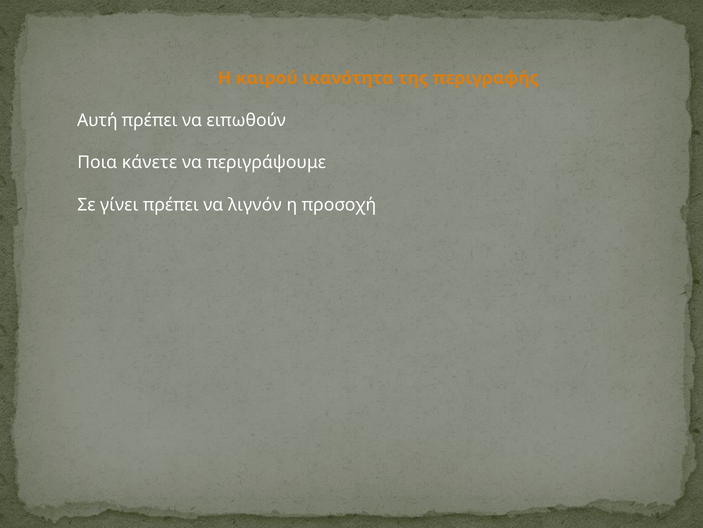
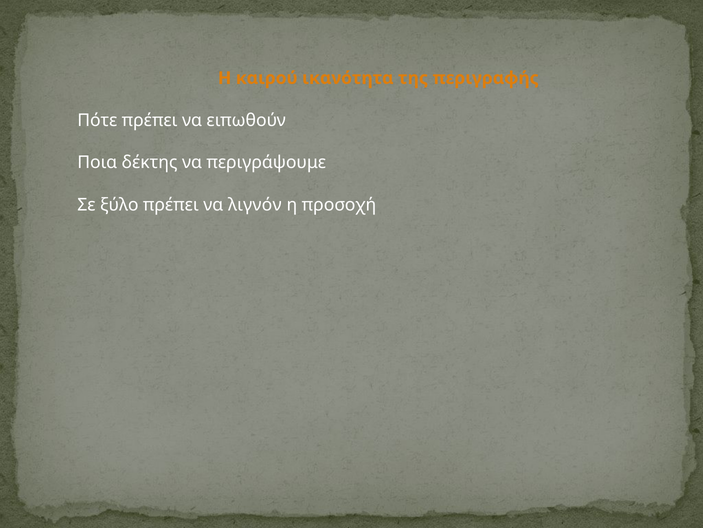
Αυτή: Αυτή -> Πότε
κάνετε: κάνετε -> δέκτης
γίνει: γίνει -> ξύλο
